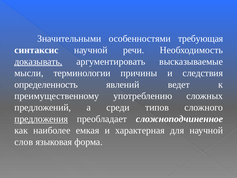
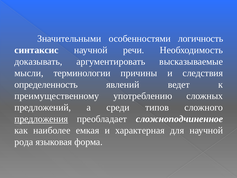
требующая: требующая -> логичность
доказывать underline: present -> none
слов: слов -> рода
